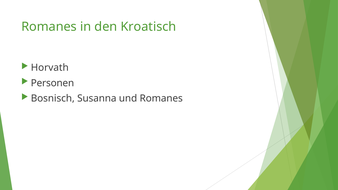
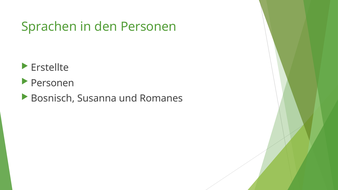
Romanes at (49, 27): Romanes -> Sprachen
den Kroatisch: Kroatisch -> Personen
Horvath: Horvath -> Erstellte
